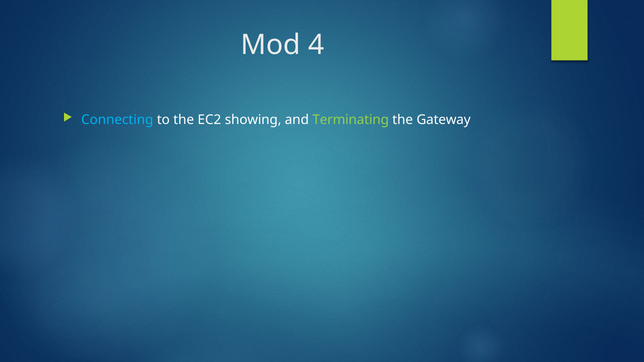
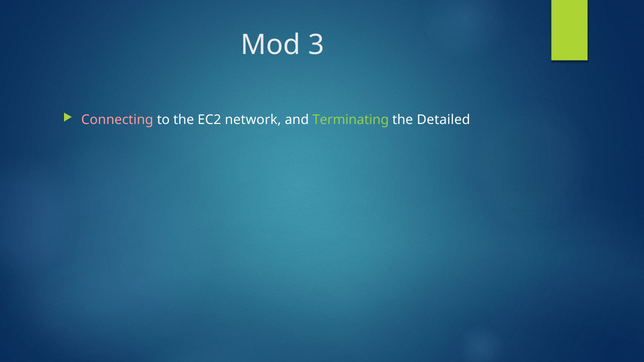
4: 4 -> 3
Connecting colour: light blue -> pink
showing: showing -> network
Gateway: Gateway -> Detailed
